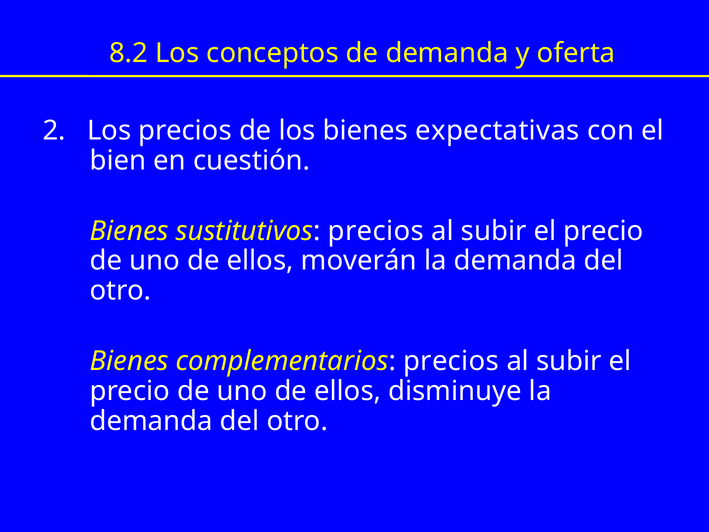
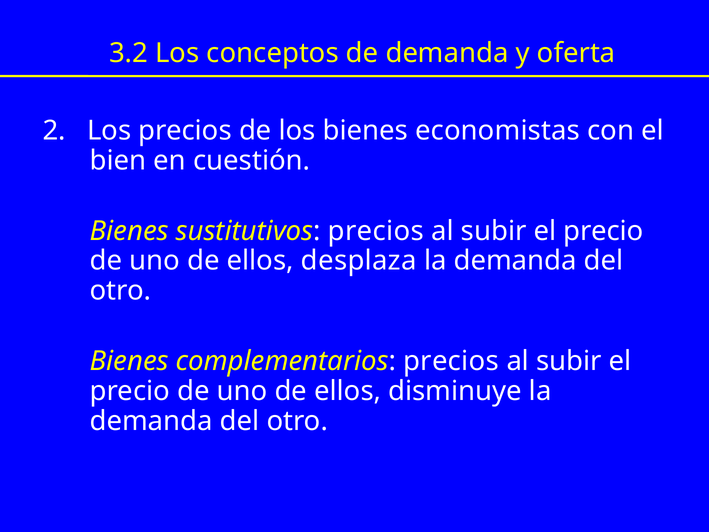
8.2: 8.2 -> 3.2
expectativas: expectativas -> economistas
moverán: moverán -> desplaza
